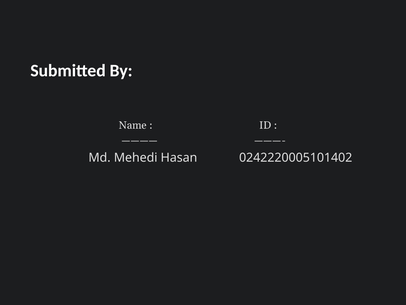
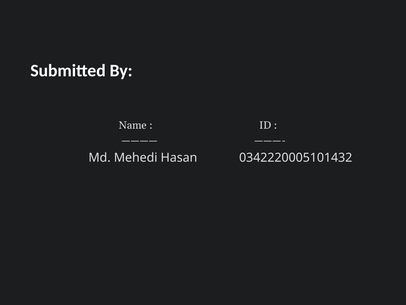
0242220005101402: 0242220005101402 -> 0342220005101432
